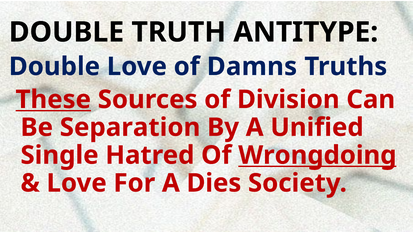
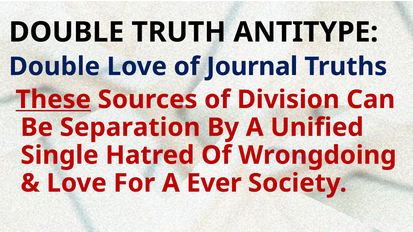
Damns: Damns -> Journal
Wrongdoing underline: present -> none
Dies: Dies -> Ever
